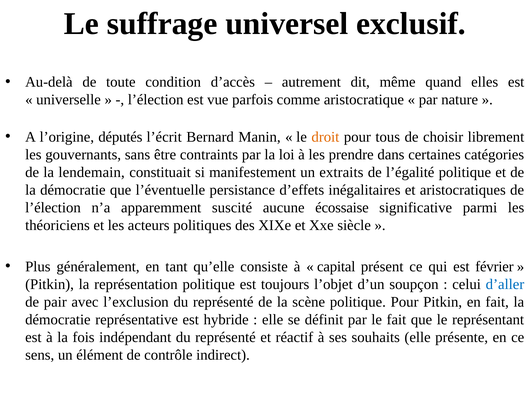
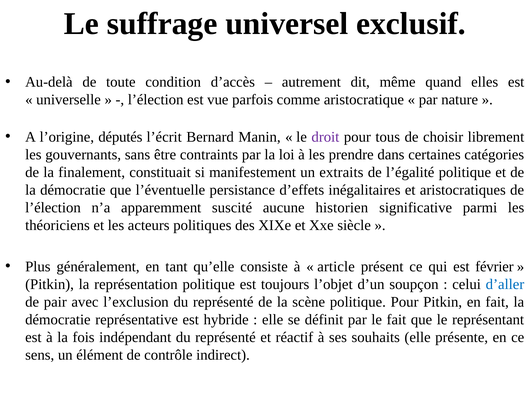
droit colour: orange -> purple
lendemain: lendemain -> finalement
écossaise: écossaise -> historien
capital: capital -> article
